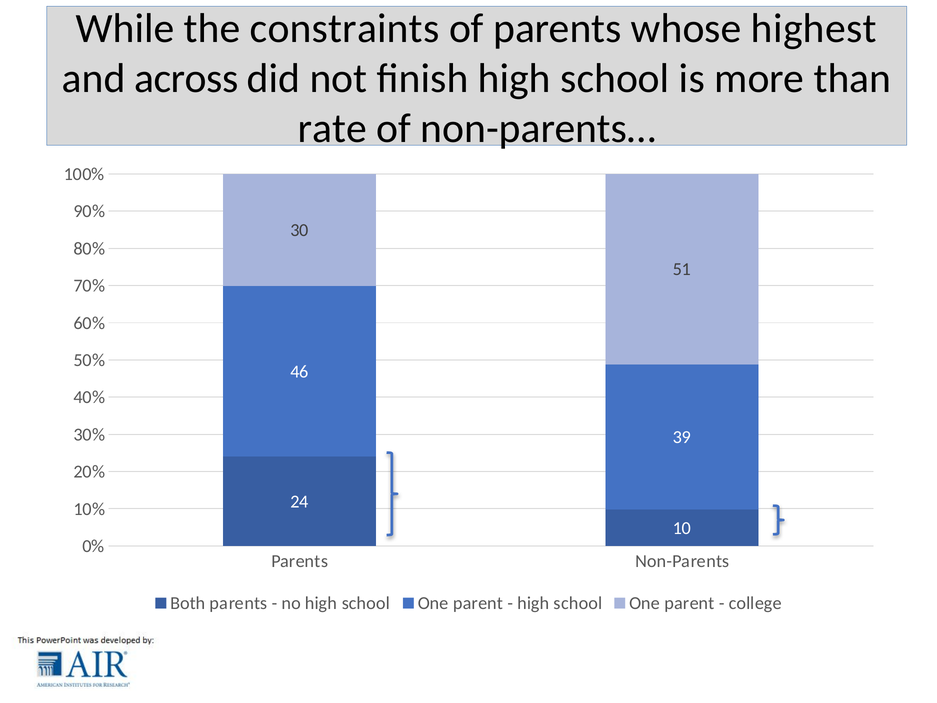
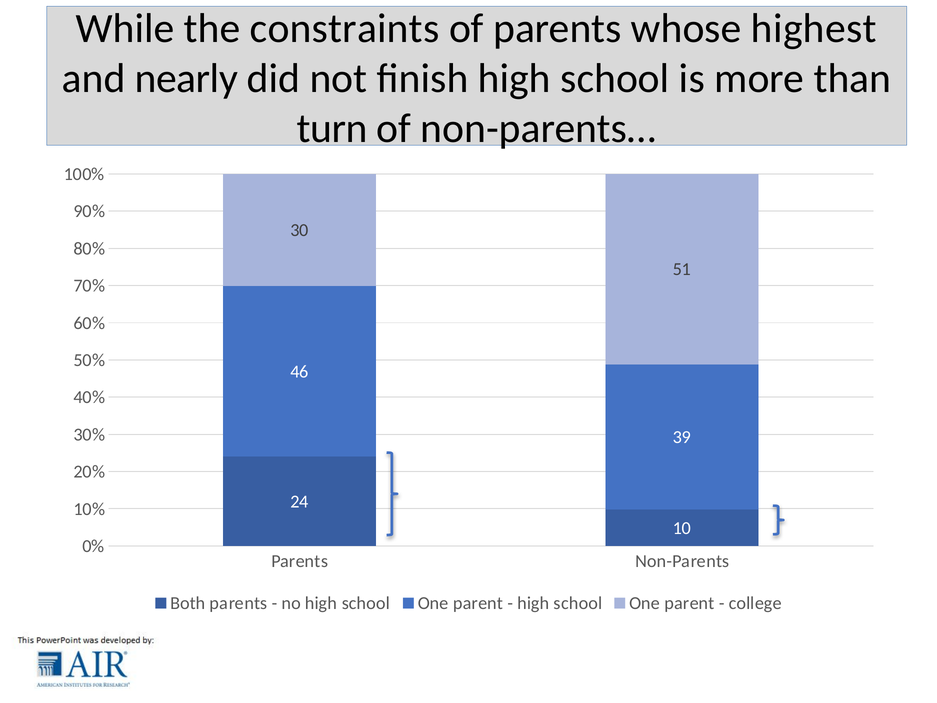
across: across -> nearly
rate: rate -> turn
